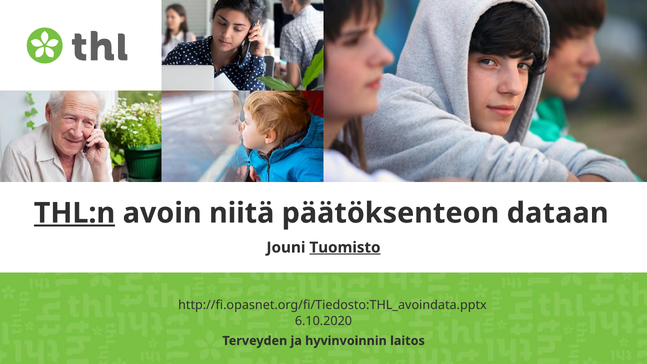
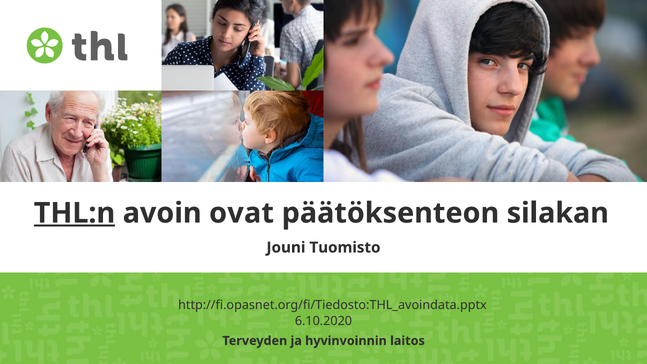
niitä: niitä -> ovat
dataan: dataan -> silakan
Tuomisto underline: present -> none
